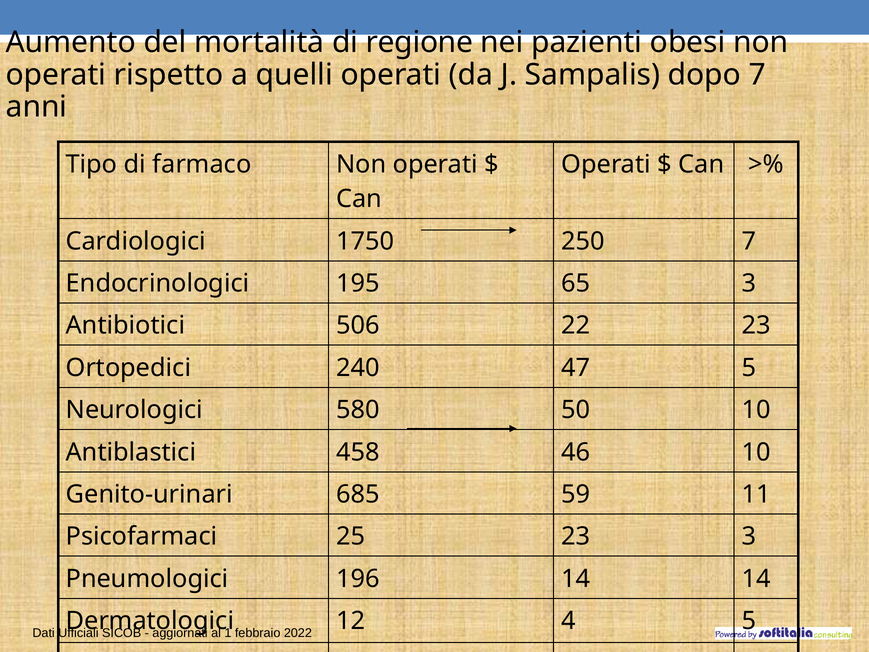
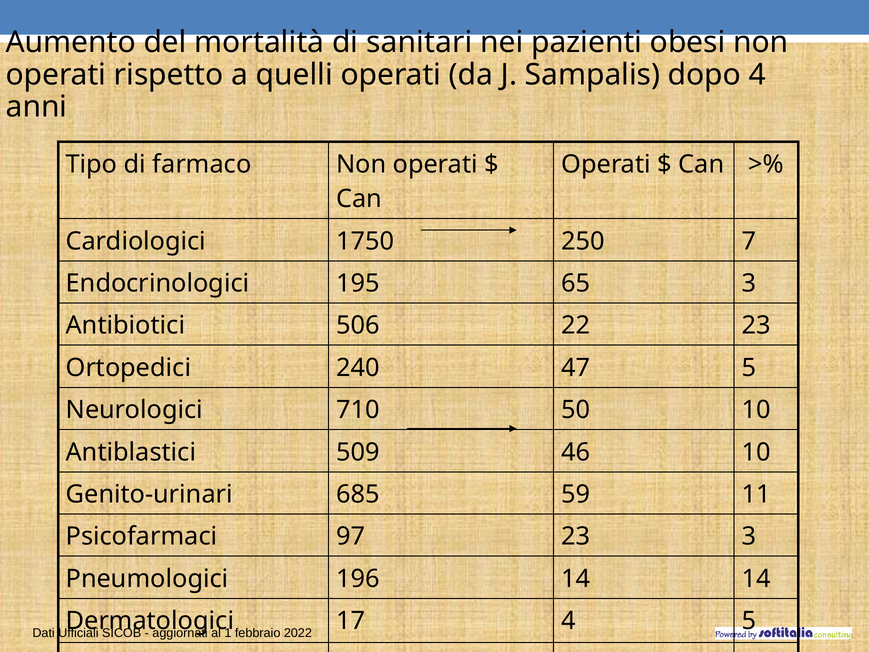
regione: regione -> sanitari
dopo 7: 7 -> 4
580: 580 -> 710
458: 458 -> 509
25: 25 -> 97
12: 12 -> 17
